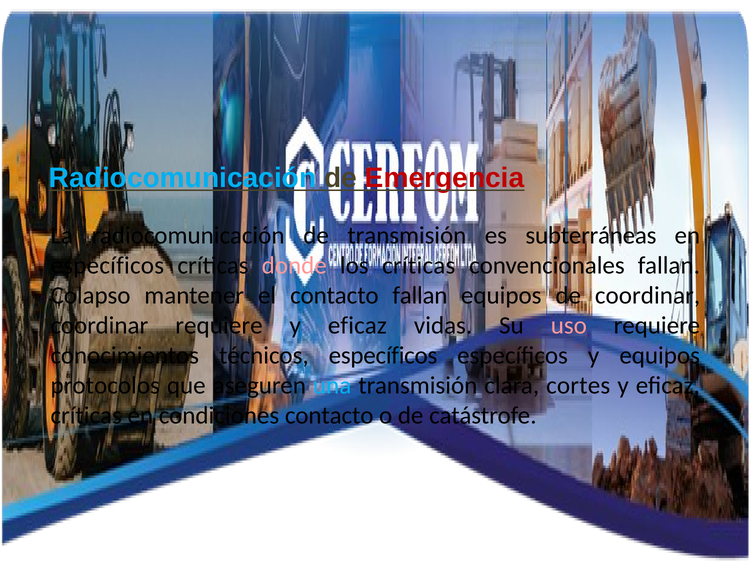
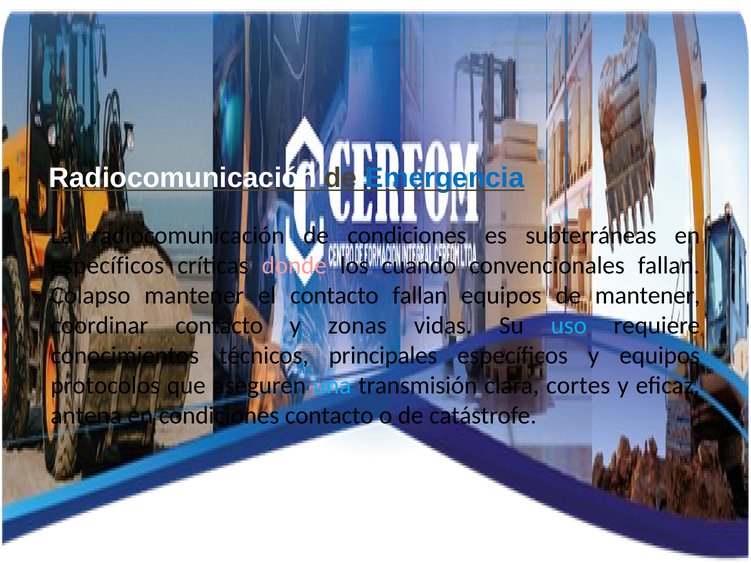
Radiocomunicación at (183, 178) colour: light blue -> white
Emergencia colour: red -> blue
de transmisión: transmisión -> condiciones
los críticas: críticas -> cuando
de coordinar: coordinar -> mantener
coordinar requiere: requiere -> contacto
eficaz at (357, 326): eficaz -> zonas
uso colour: pink -> light blue
técnicos específicos: específicos -> principales
críticas at (86, 416): críticas -> antena
